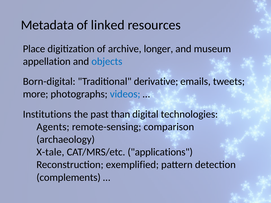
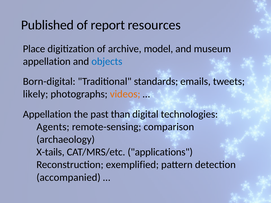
Metadata: Metadata -> Published
linked: linked -> report
longer: longer -> model
derivative: derivative -> standards
more: more -> likely
videos colour: blue -> orange
Institutions at (47, 114): Institutions -> Appellation
X-tale: X-tale -> X-tails
complements: complements -> accompanied
